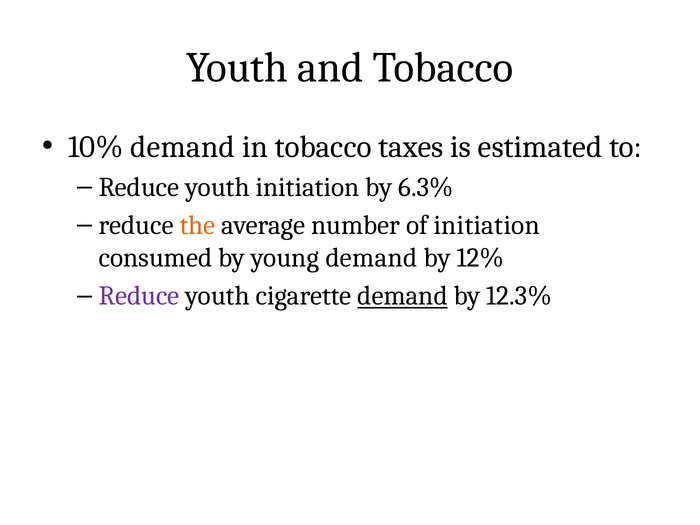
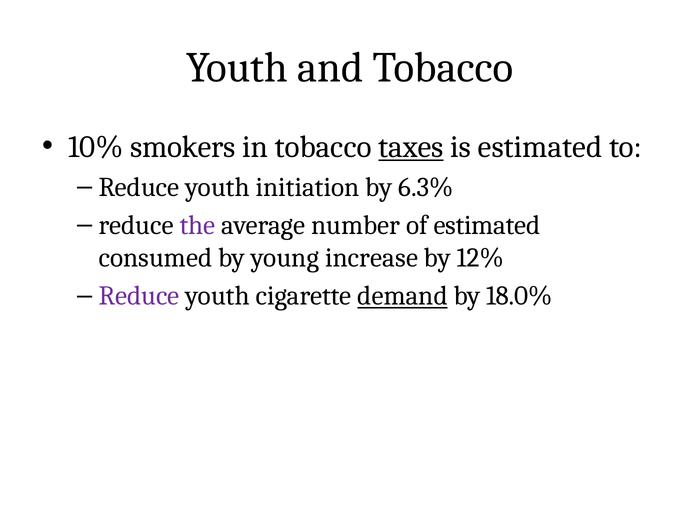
10% demand: demand -> smokers
taxes underline: none -> present
the colour: orange -> purple
of initiation: initiation -> estimated
young demand: demand -> increase
12.3%: 12.3% -> 18.0%
